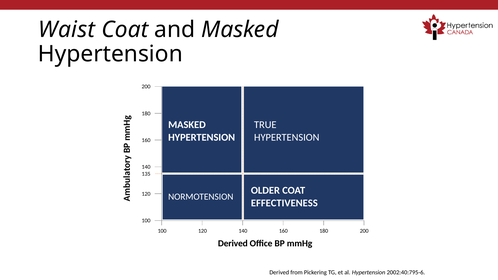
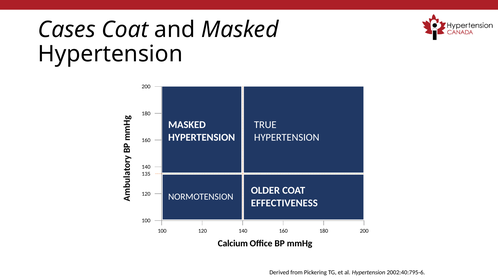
Waist: Waist -> Cases
Derived at (233, 244): Derived -> Calcium
